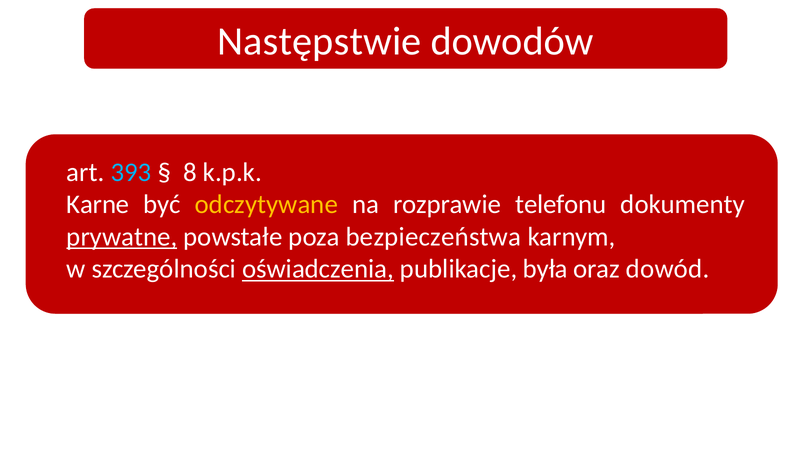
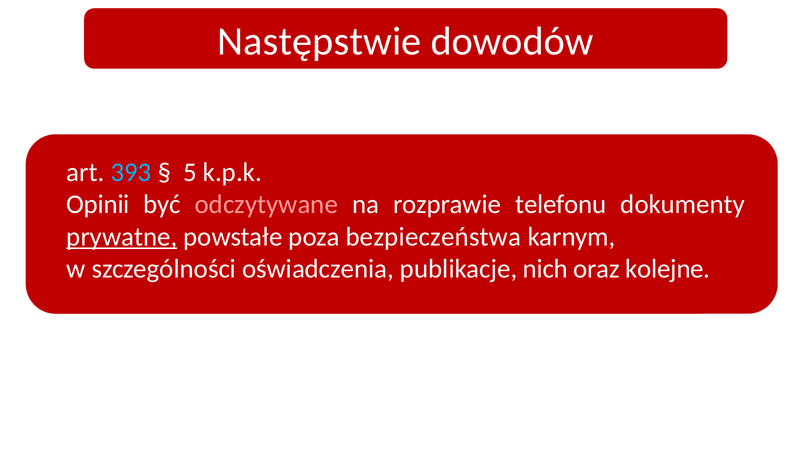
8: 8 -> 5
Karne: Karne -> Opinii
odczytywane colour: yellow -> pink
oświadczenia underline: present -> none
była: była -> nich
dowód: dowód -> kolejne
